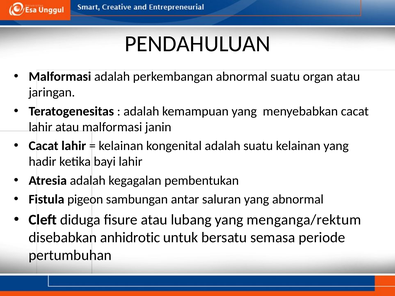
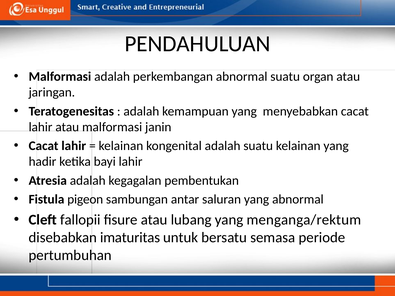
diduga: diduga -> fallopii
anhidrotic: anhidrotic -> imaturitas
